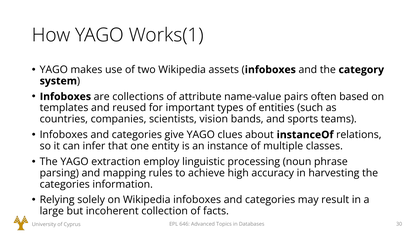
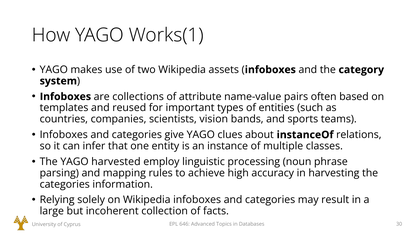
extraction: extraction -> harvested
